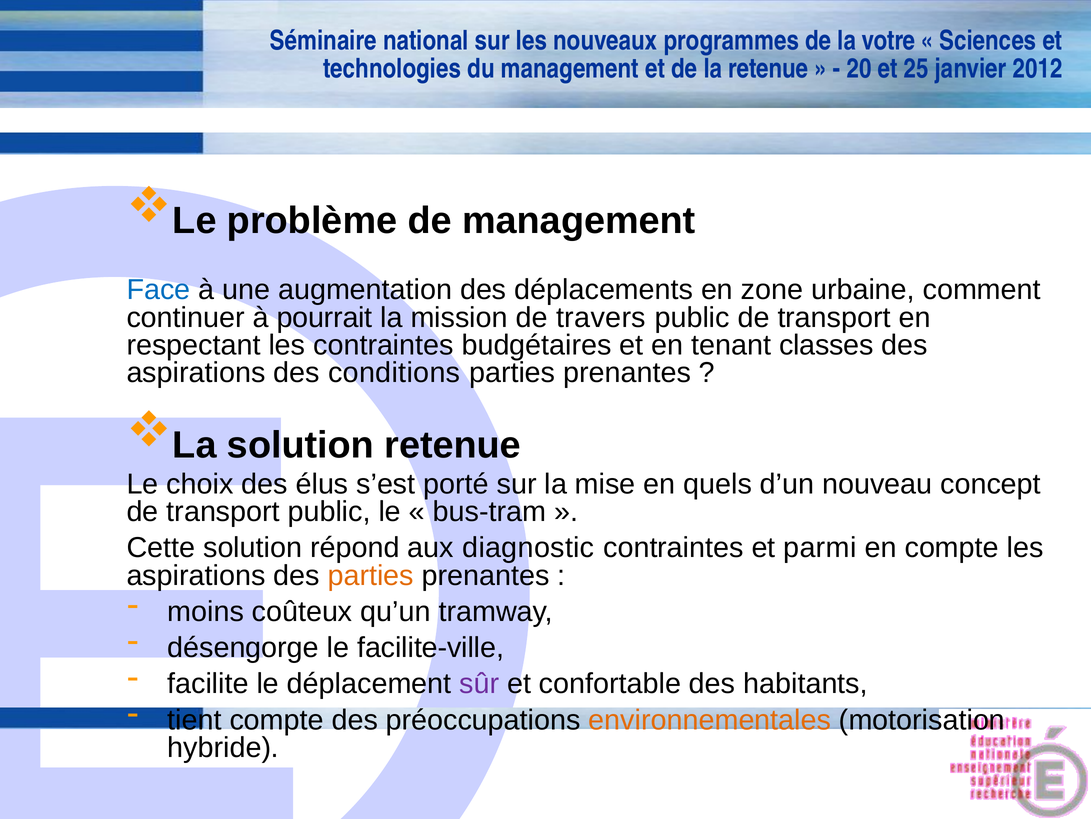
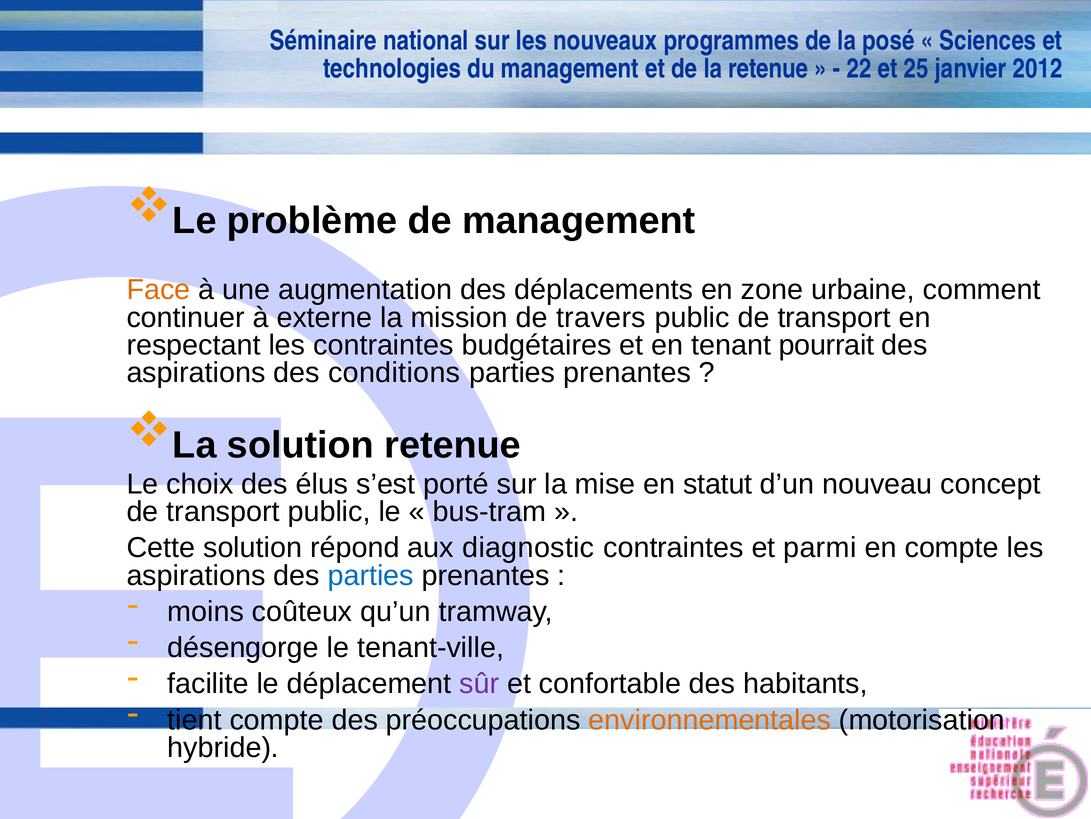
votre: votre -> posé
20: 20 -> 22
Face colour: blue -> orange
pourrait: pourrait -> externe
classes: classes -> pourrait
quels: quels -> statut
parties at (371, 575) colour: orange -> blue
facilite-ville: facilite-ville -> tenant-ville
